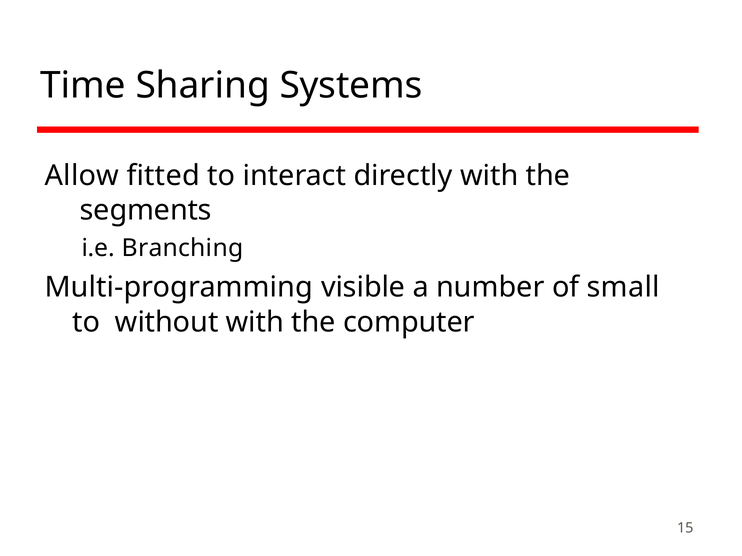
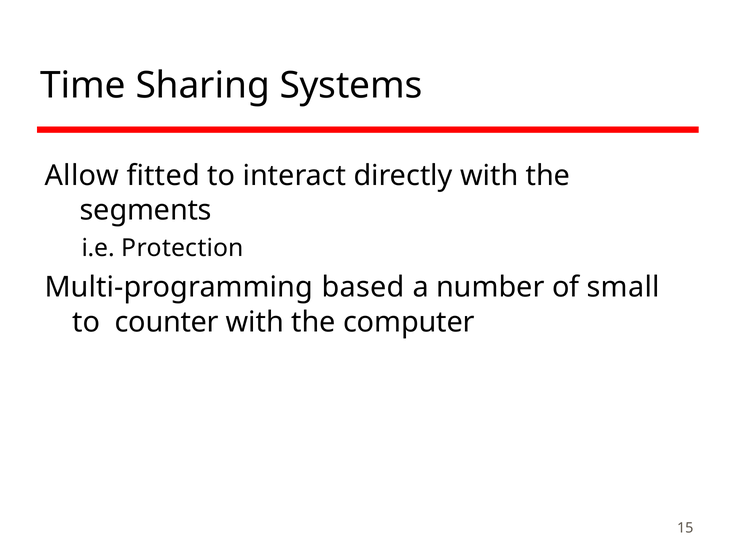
Branching: Branching -> Protection
visible: visible -> based
without: without -> counter
